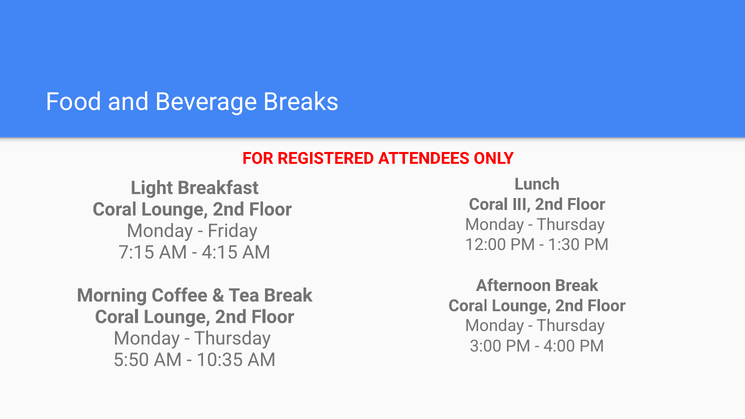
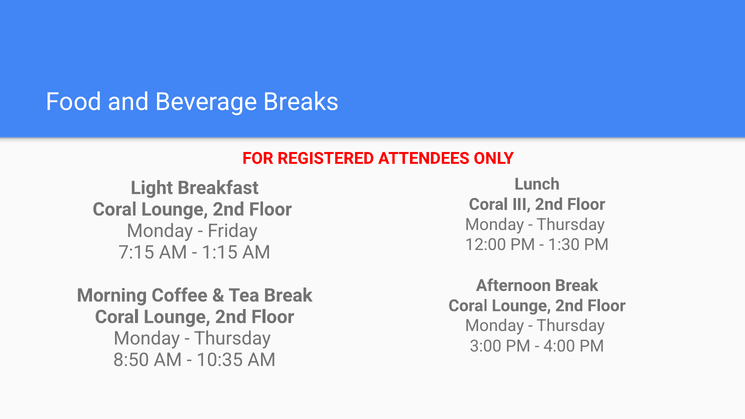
4:15: 4:15 -> 1:15
5:50: 5:50 -> 8:50
